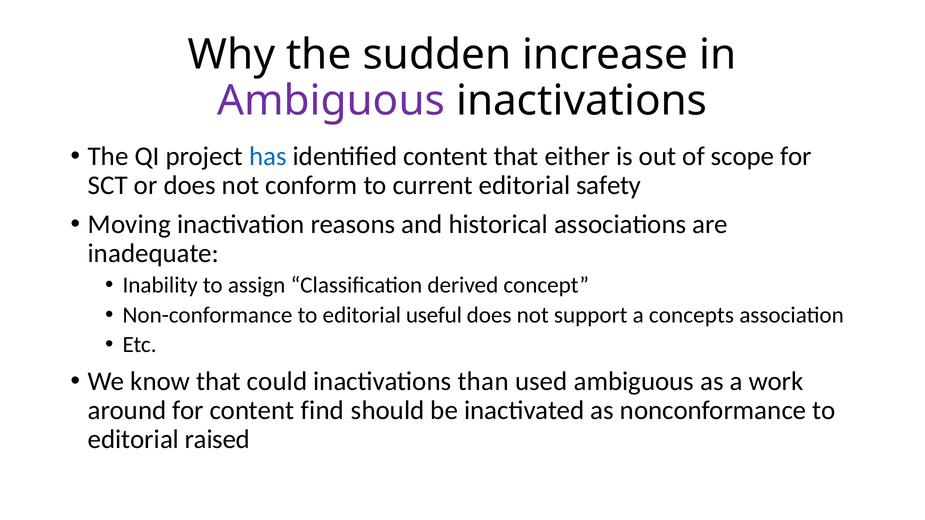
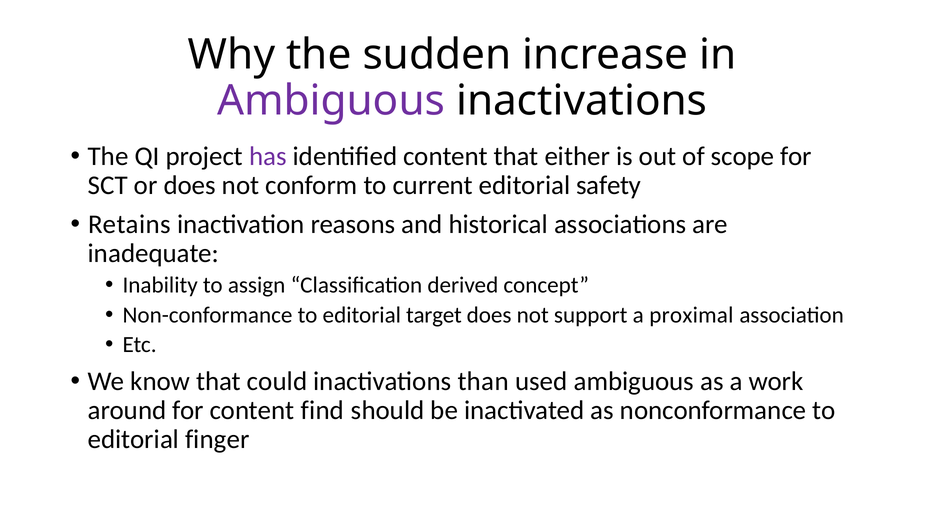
has colour: blue -> purple
Moving: Moving -> Retains
useful: useful -> target
concepts: concepts -> proximal
raised: raised -> finger
